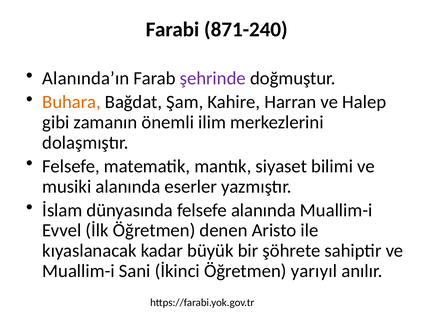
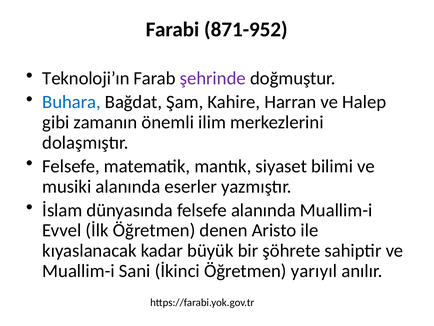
871-240: 871-240 -> 871-952
Alanında’ın: Alanında’ın -> Teknoloji’ın
Buhara colour: orange -> blue
